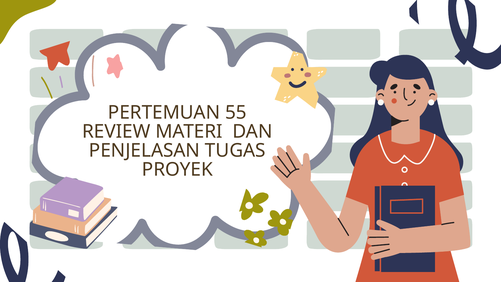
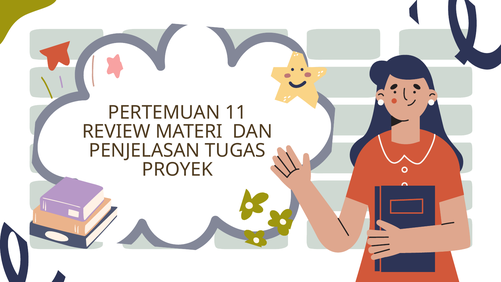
55: 55 -> 11
